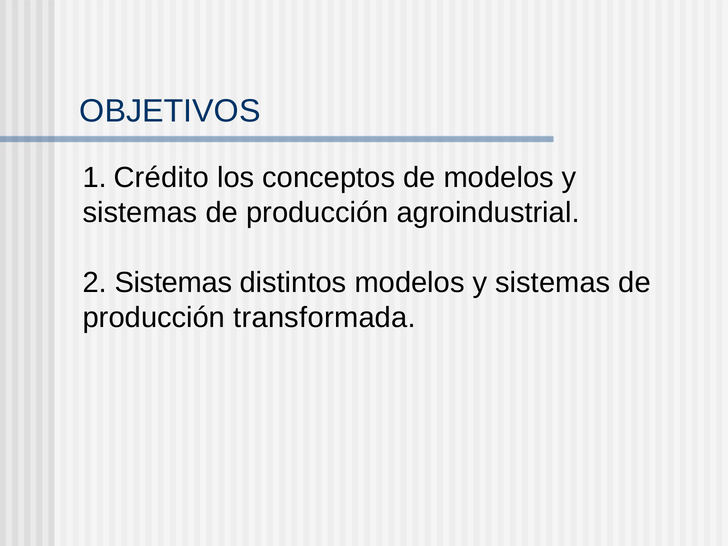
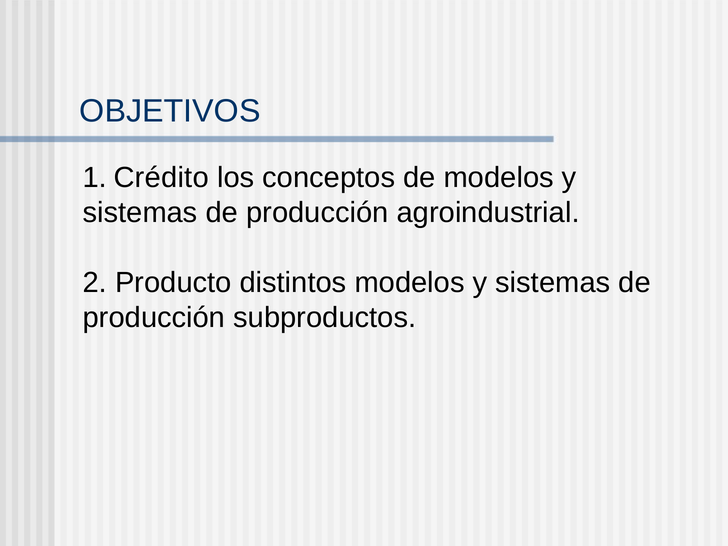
2 Sistemas: Sistemas -> Producto
transformada: transformada -> subproductos
